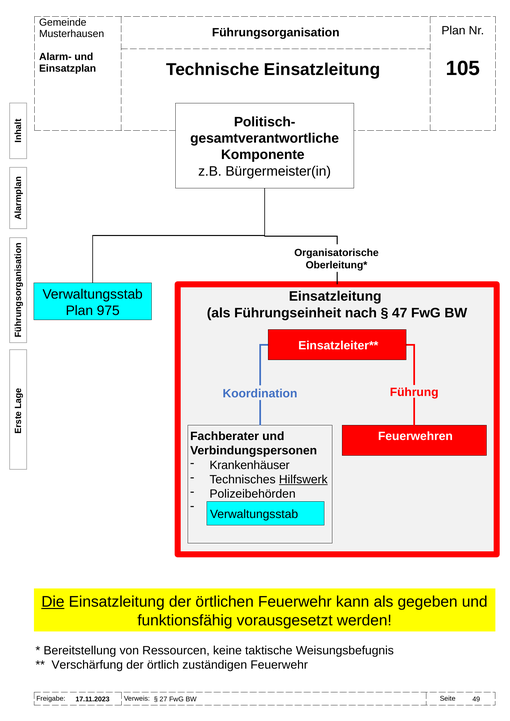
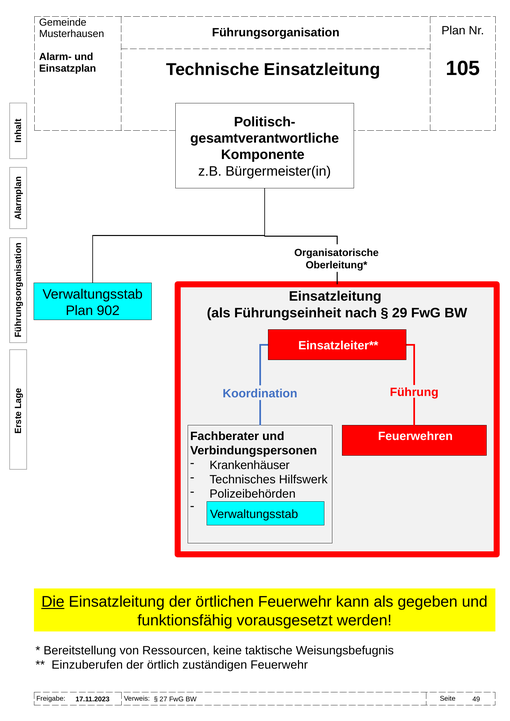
975: 975 -> 902
47: 47 -> 29
Hilfswerk underline: present -> none
Verschärfung: Verschärfung -> Einzuberufen
